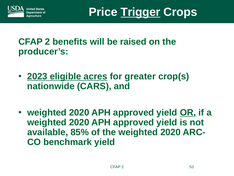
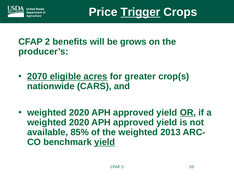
raised: raised -> grows
2023: 2023 -> 2070
the weighted 2020: 2020 -> 2013
yield at (105, 142) underline: none -> present
